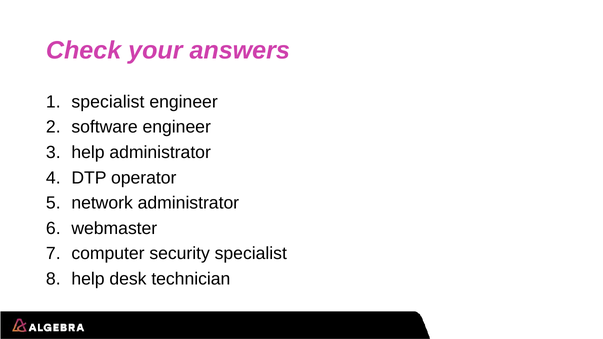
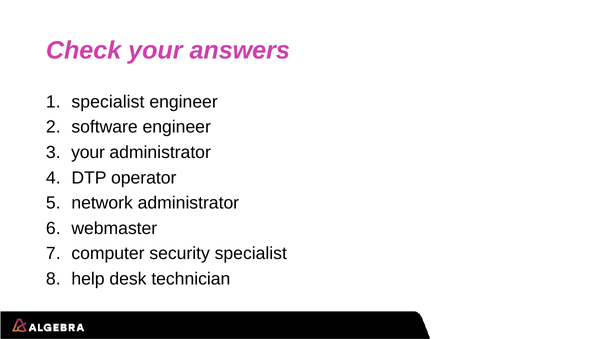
help at (88, 153): help -> your
